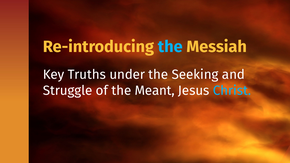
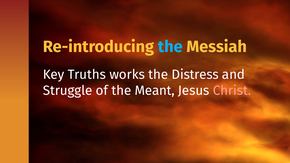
under: under -> works
Seeking: Seeking -> Distress
Christ colour: light blue -> pink
